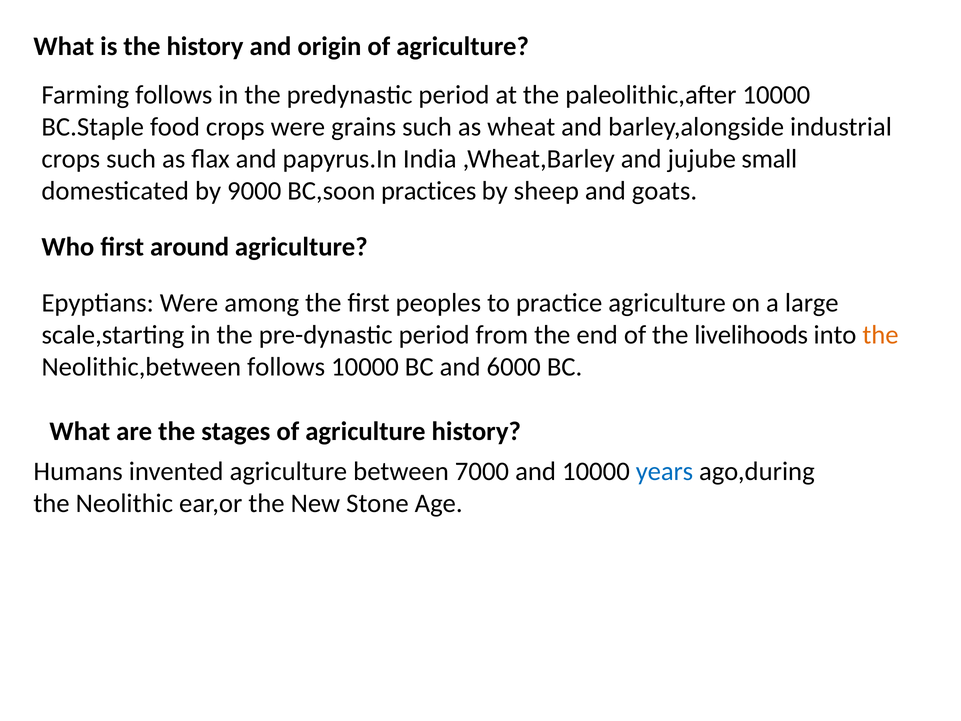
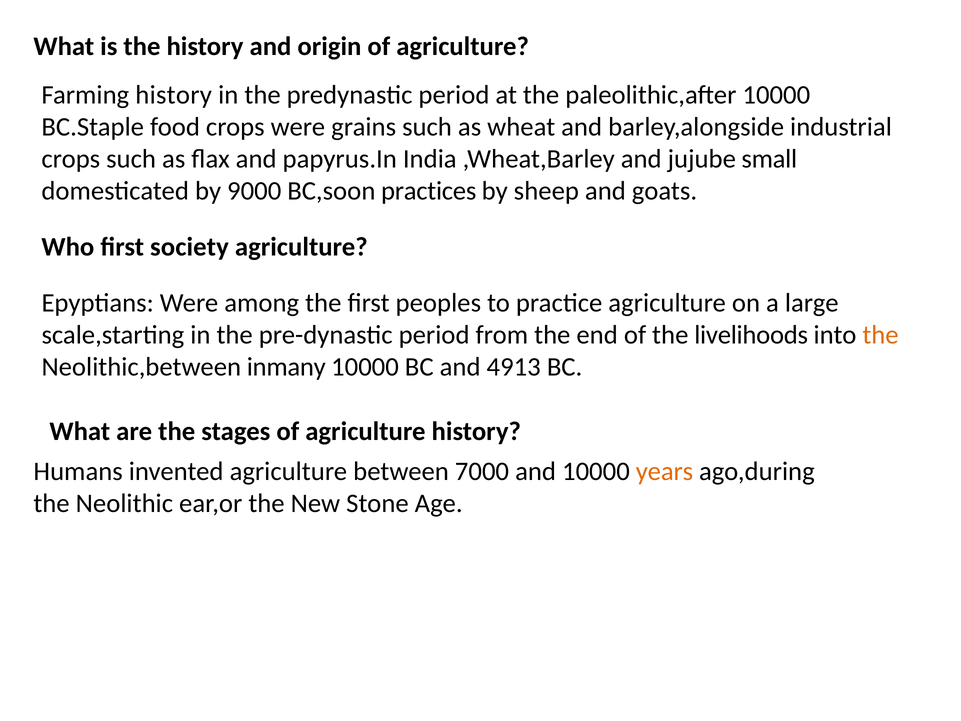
Farming follows: follows -> history
around: around -> society
Neolithic,between follows: follows -> inmany
6000: 6000 -> 4913
years colour: blue -> orange
